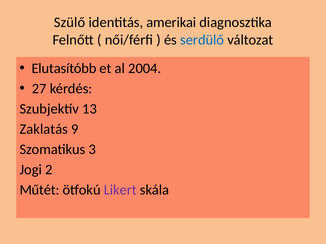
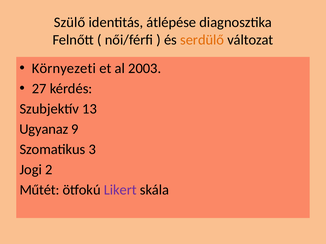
amerikai: amerikai -> átlépése
serdülő colour: blue -> orange
Elutasítóbb: Elutasítóbb -> Környezeti
2004: 2004 -> 2003
Zaklatás: Zaklatás -> Ugyanaz
